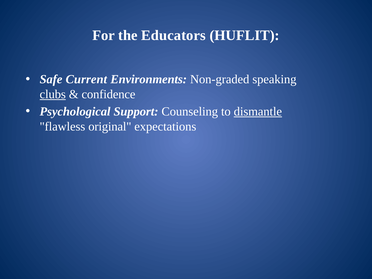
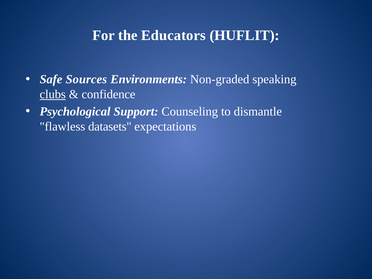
Current: Current -> Sources
dismantle underline: present -> none
original: original -> datasets
